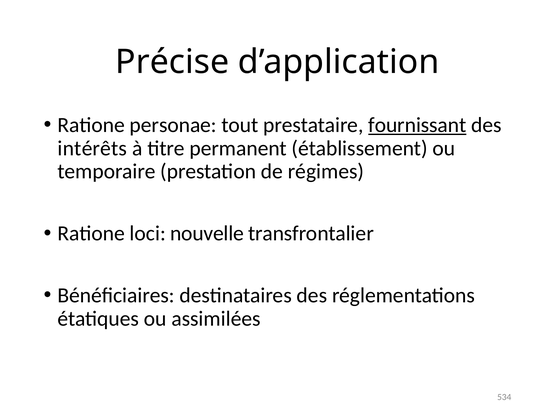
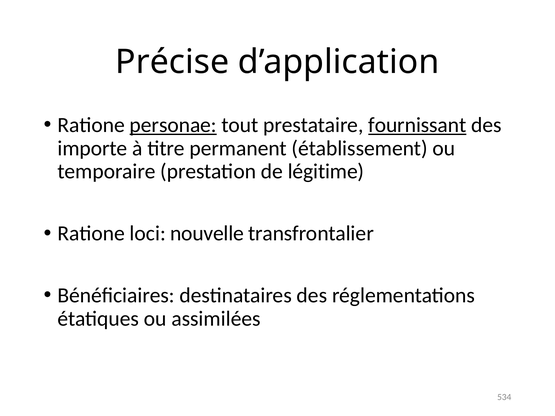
personae underline: none -> present
intérêts: intérêts -> importe
régimes: régimes -> légitime
